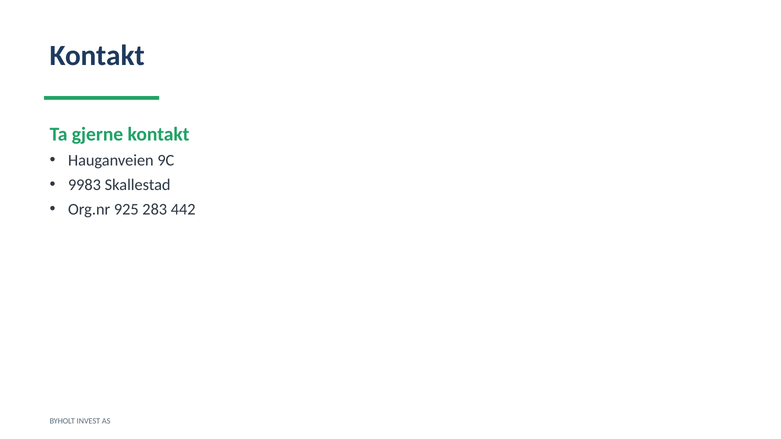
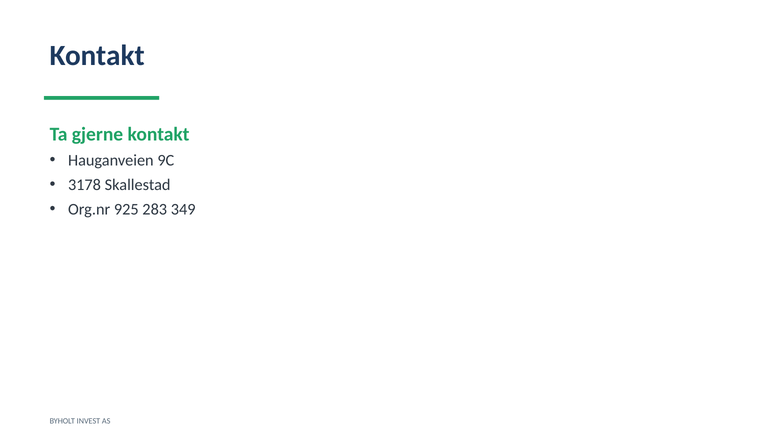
9983: 9983 -> 3178
442: 442 -> 349
